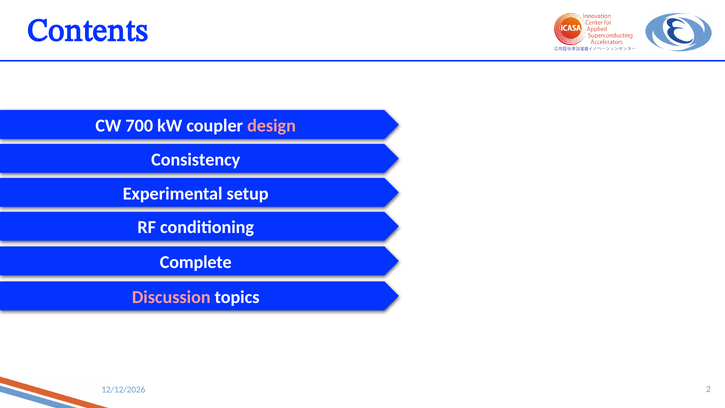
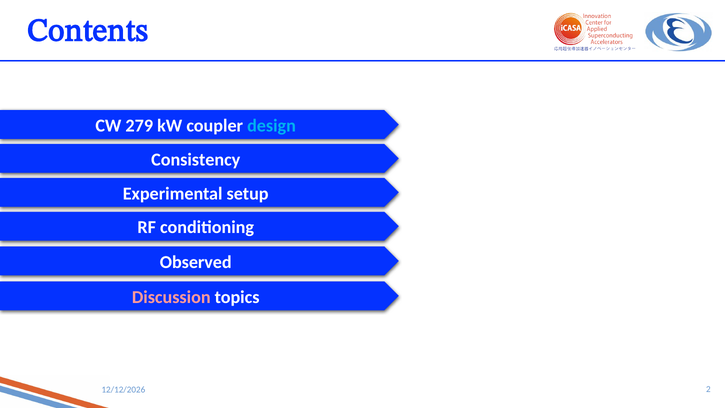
700: 700 -> 279
design colour: pink -> light blue
Complete: Complete -> Observed
